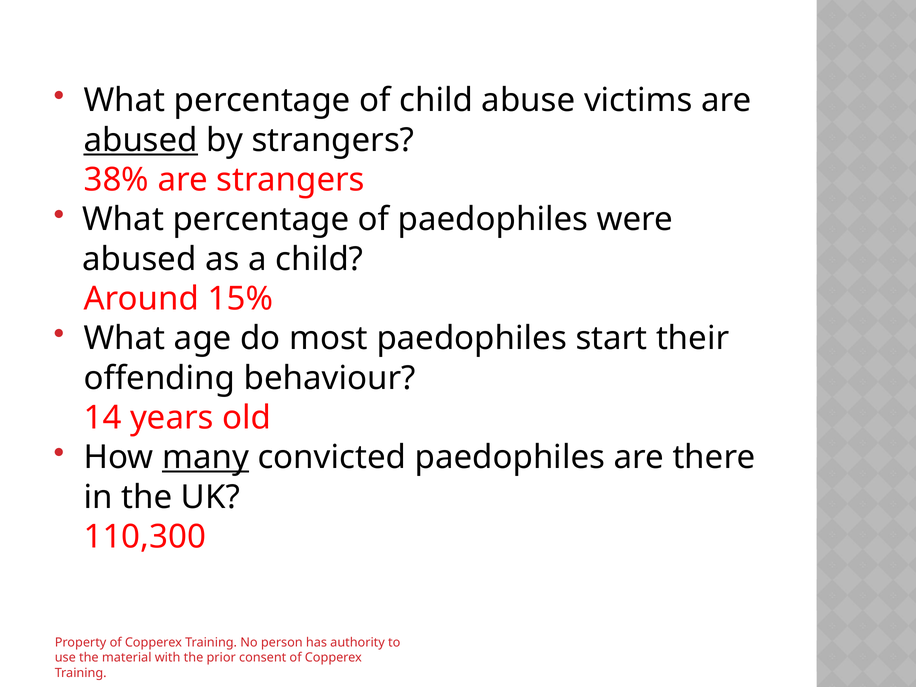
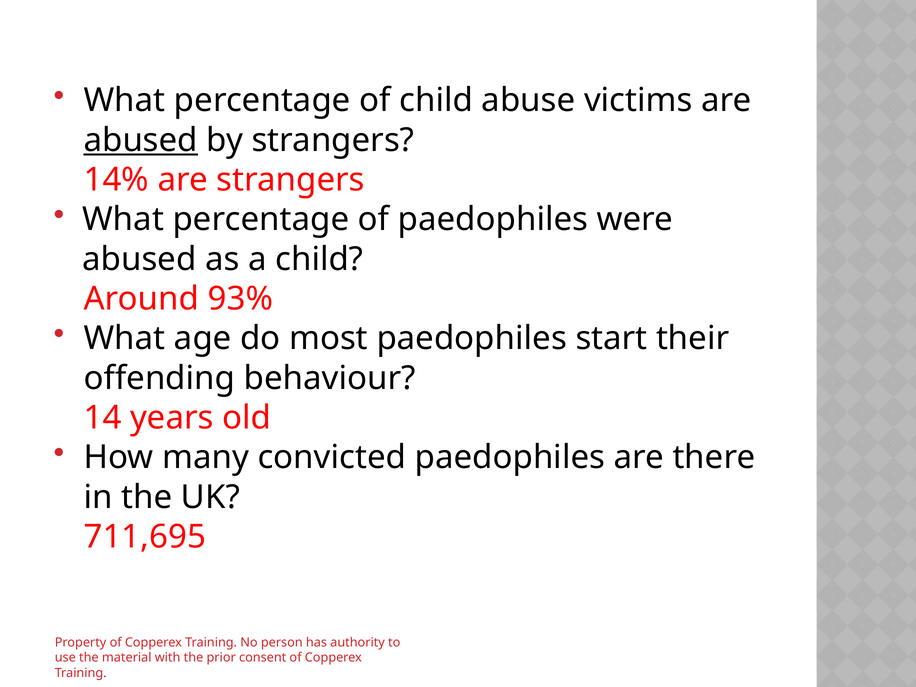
38%: 38% -> 14%
15%: 15% -> 93%
many underline: present -> none
110,300: 110,300 -> 711,695
